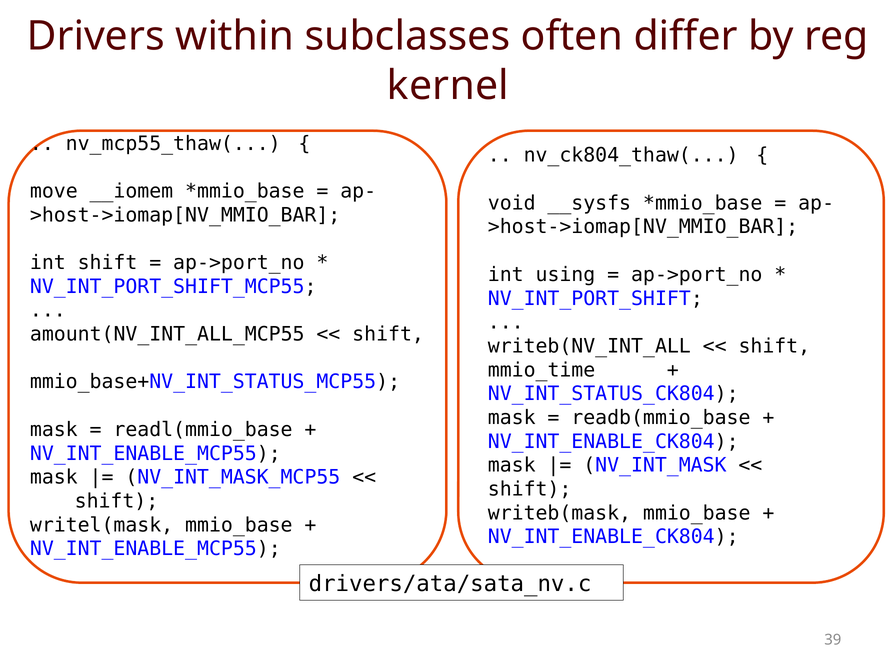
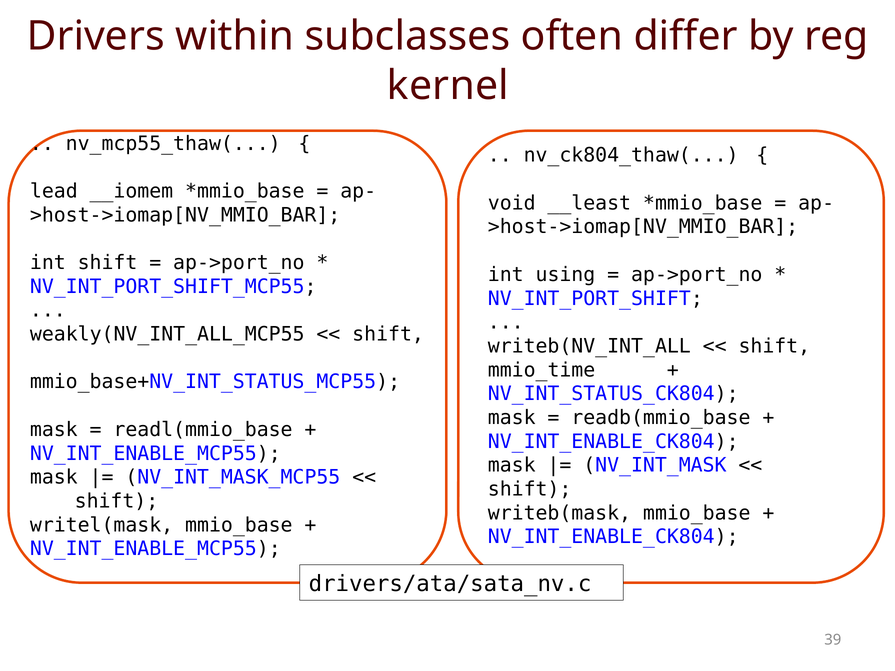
move: move -> lead
__sysfs: __sysfs -> __least
amount(NV_INT_ALL_MCP55: amount(NV_INT_ALL_MCP55 -> weakly(NV_INT_ALL_MCP55
